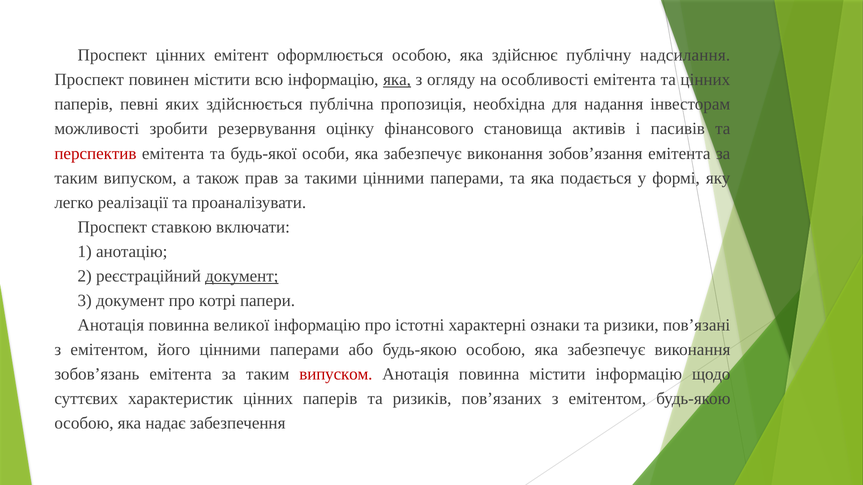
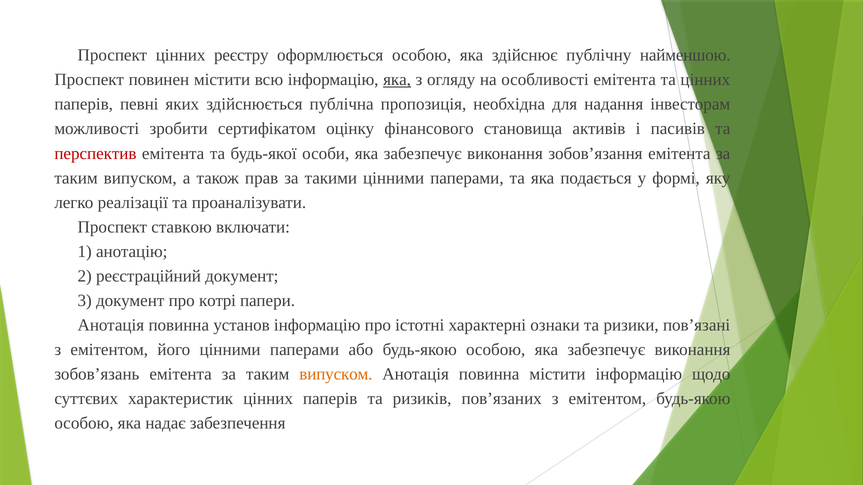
емітент: емітент -> реєстру
надсилання: надсилання -> найменшою
резервування: резервування -> сертифікатом
документ at (242, 276) underline: present -> none
великої: великої -> установ
випуском at (336, 375) colour: red -> orange
